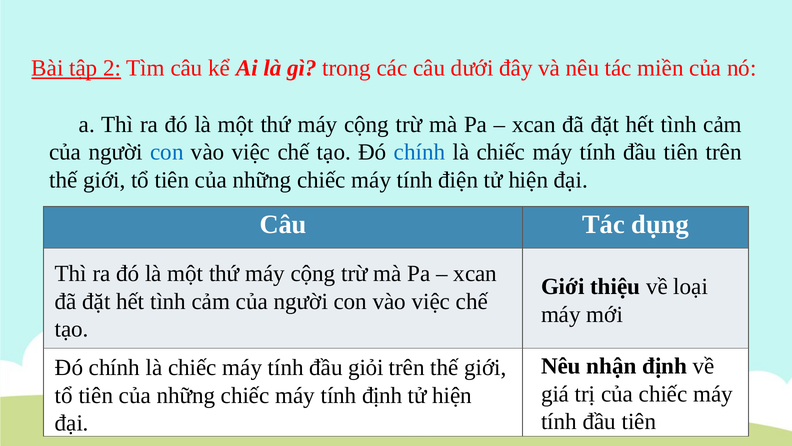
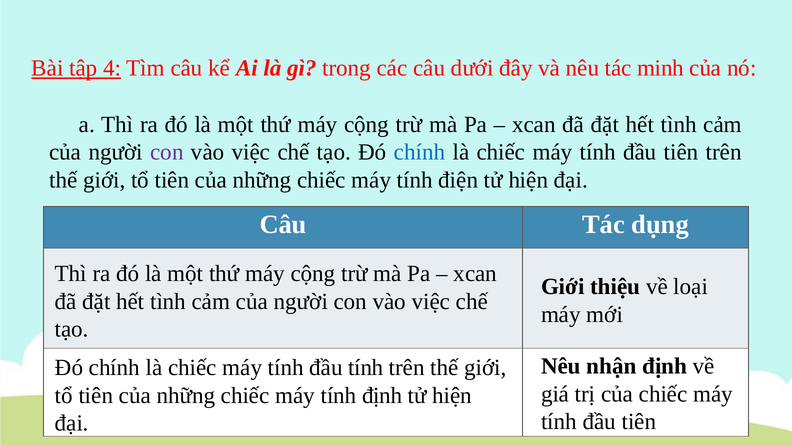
2: 2 -> 4
miền: miền -> minh
con at (167, 152) colour: blue -> purple
đầu giỏi: giỏi -> tính
